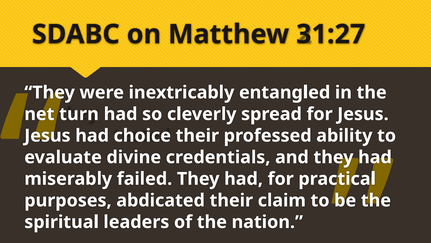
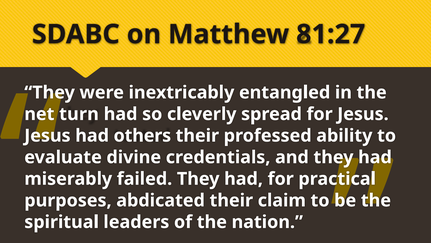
31:27: 31:27 -> 81:27
choice: choice -> others
